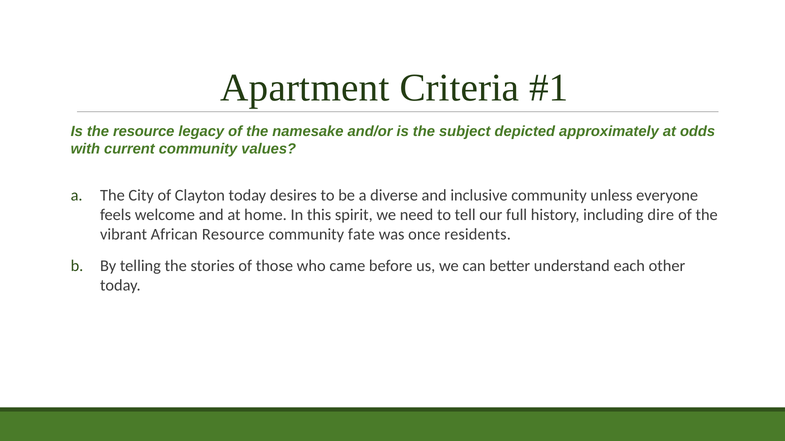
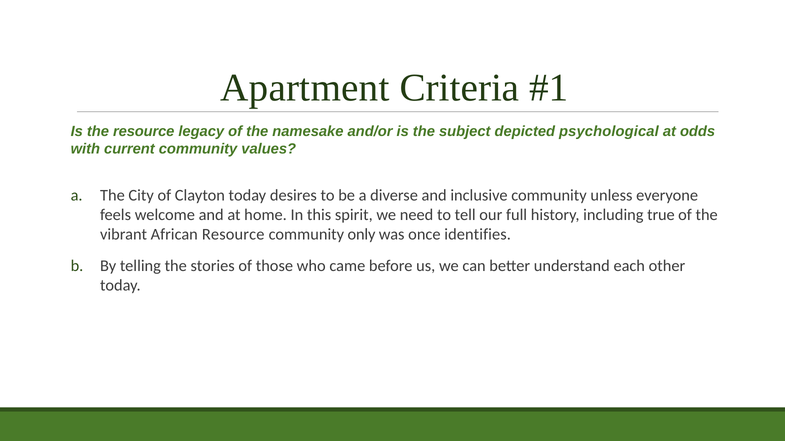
approximately: approximately -> psychological
dire: dire -> true
fate: fate -> only
residents: residents -> identifies
